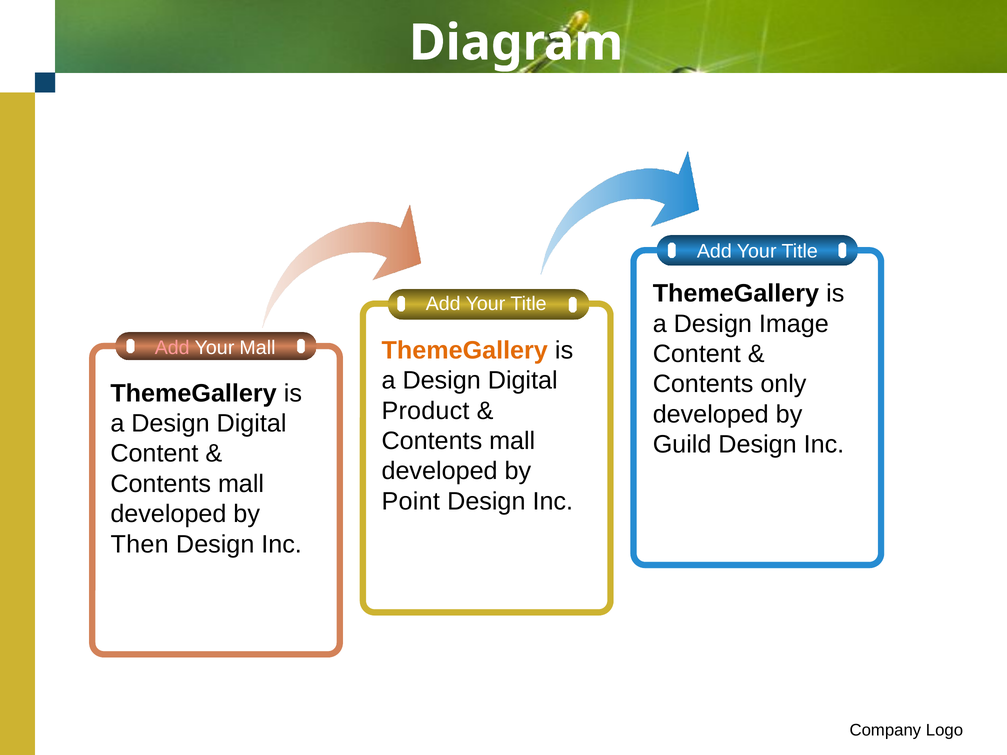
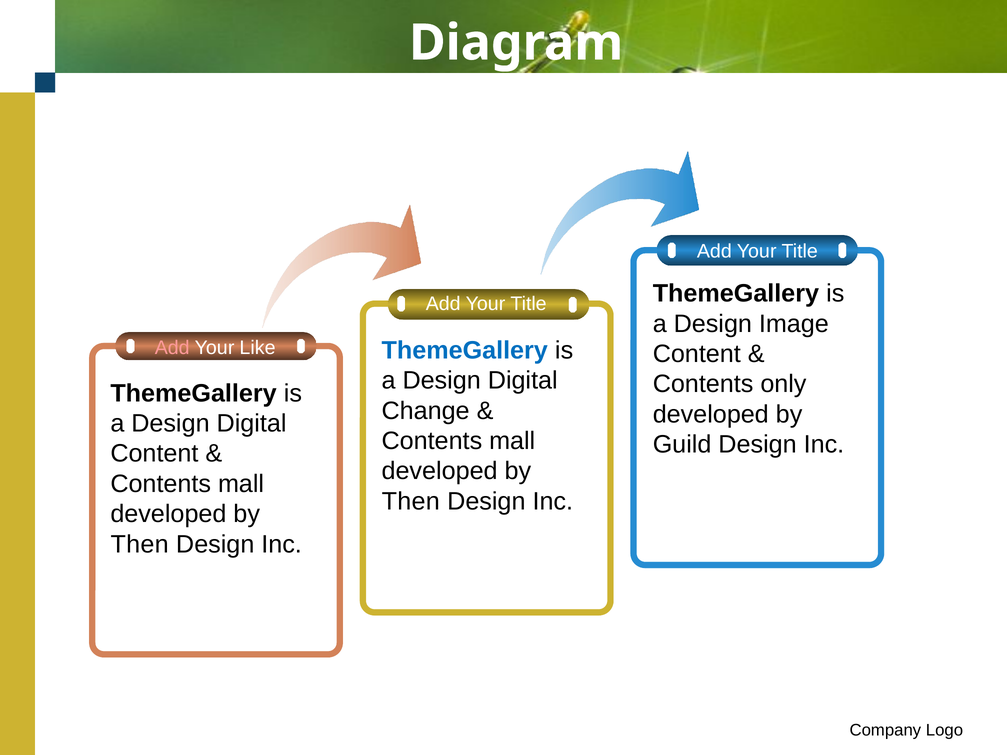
Your Mall: Mall -> Like
ThemeGallery at (465, 350) colour: orange -> blue
Product: Product -> Change
Point at (411, 501): Point -> Then
